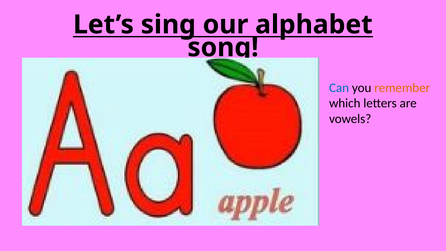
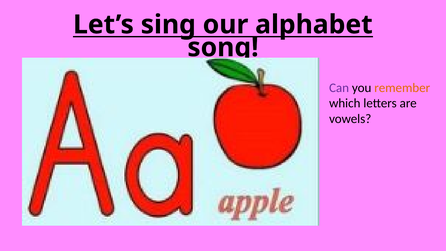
Can colour: blue -> purple
